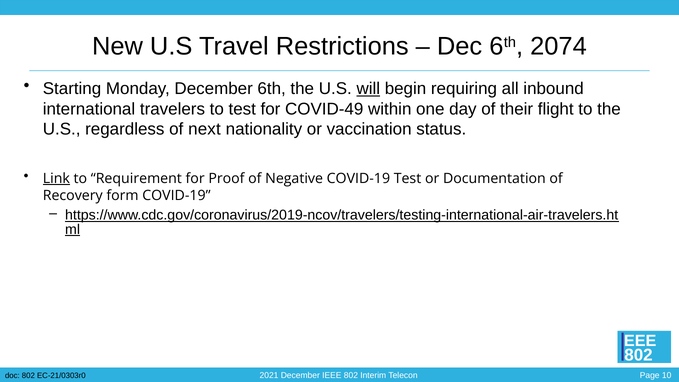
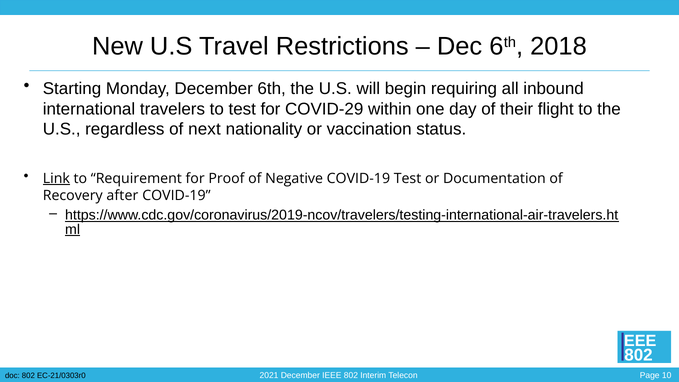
2074: 2074 -> 2018
will underline: present -> none
COVID-49: COVID-49 -> COVID-29
form: form -> after
